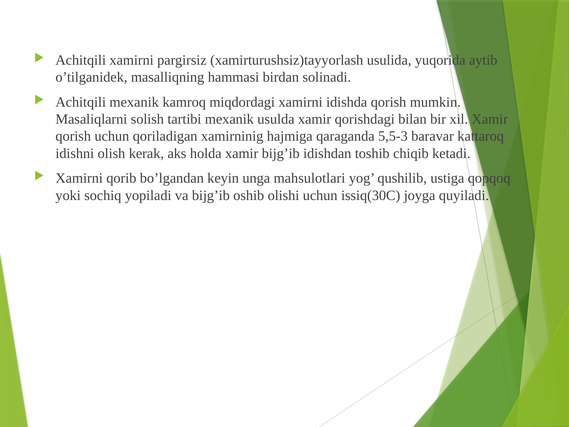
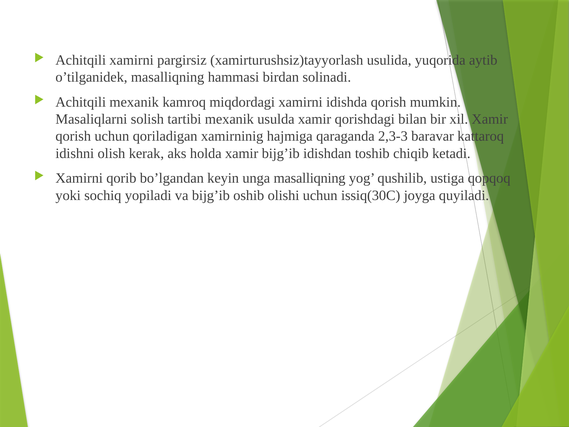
5,5-3: 5,5-3 -> 2,3-3
unga mahsulotlari: mahsulotlari -> masalliqning
